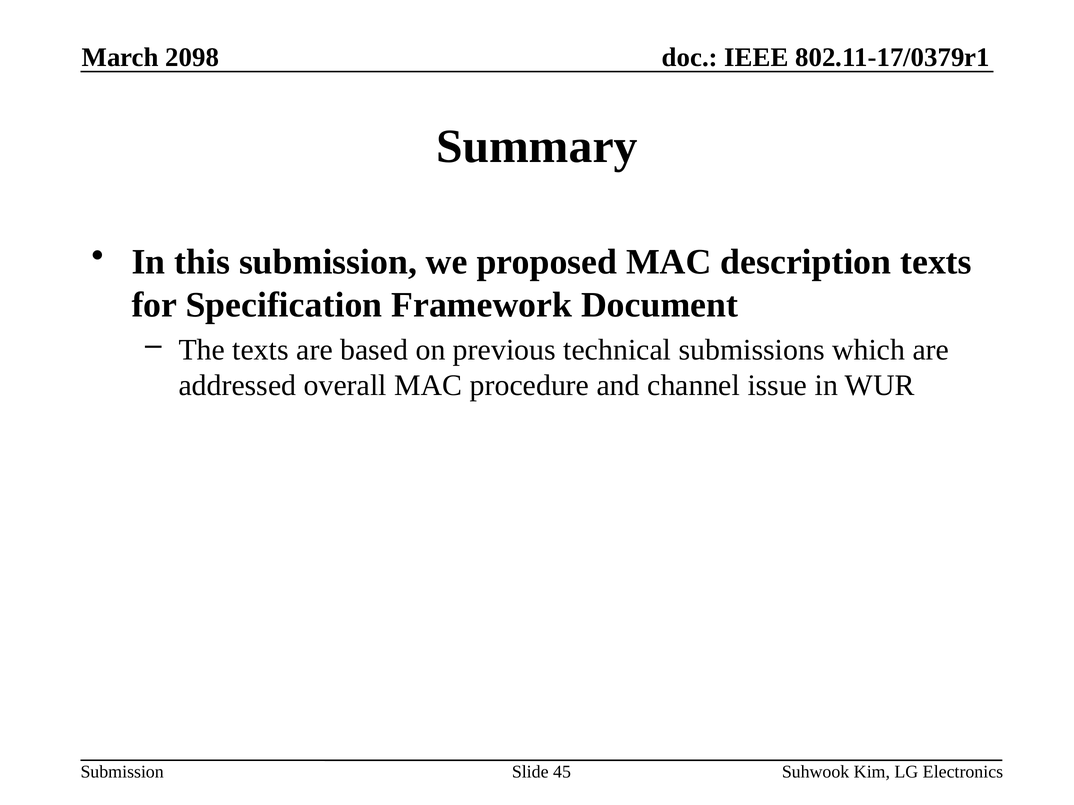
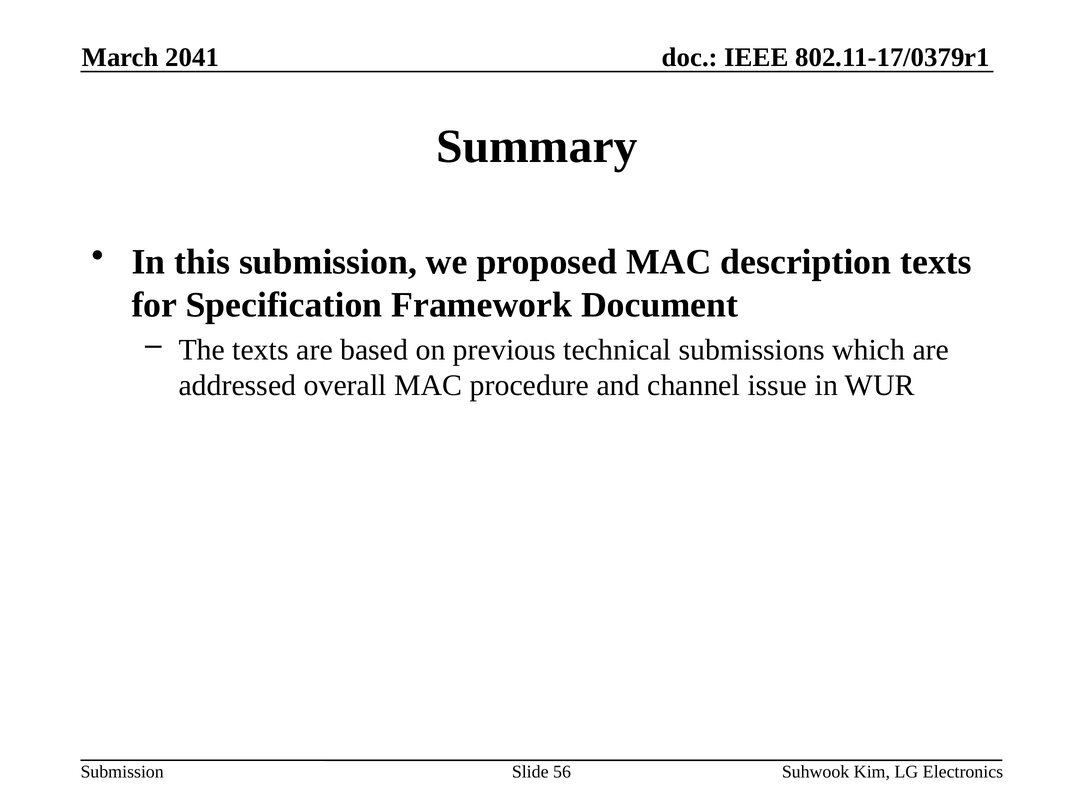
2098: 2098 -> 2041
45: 45 -> 56
